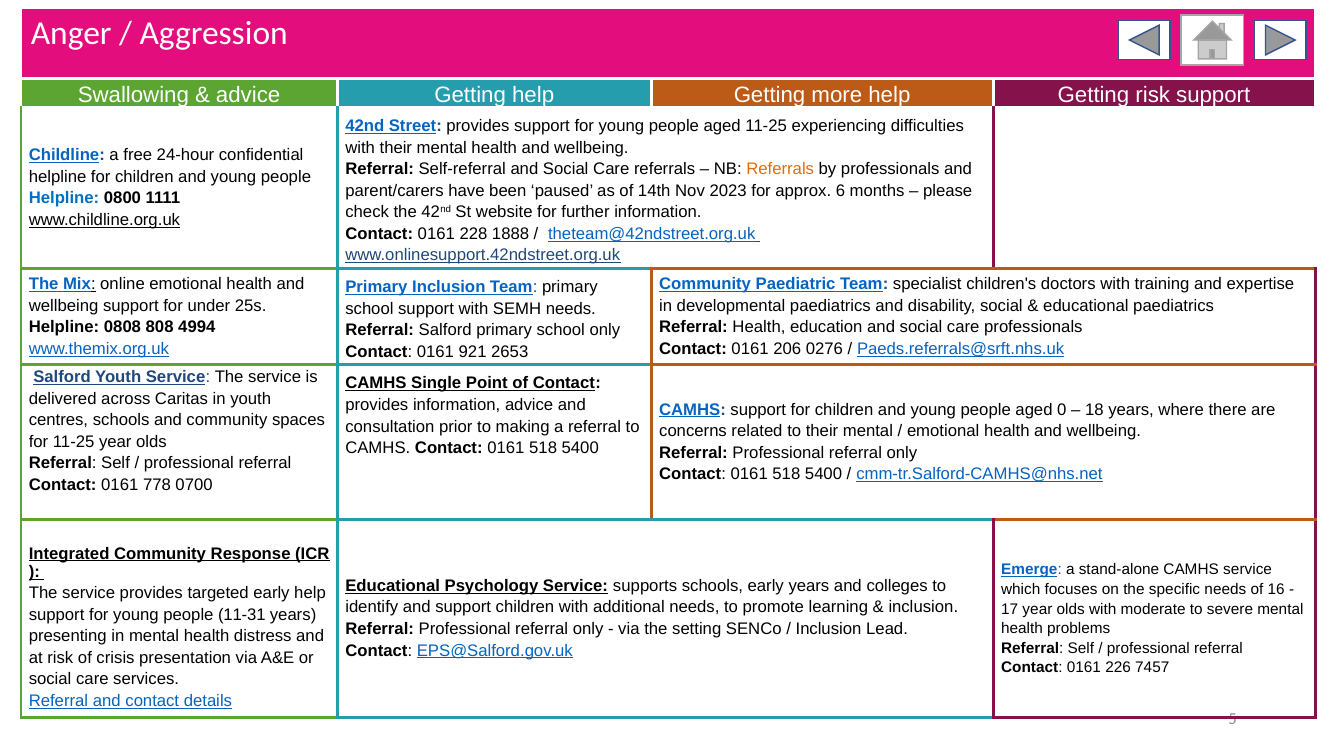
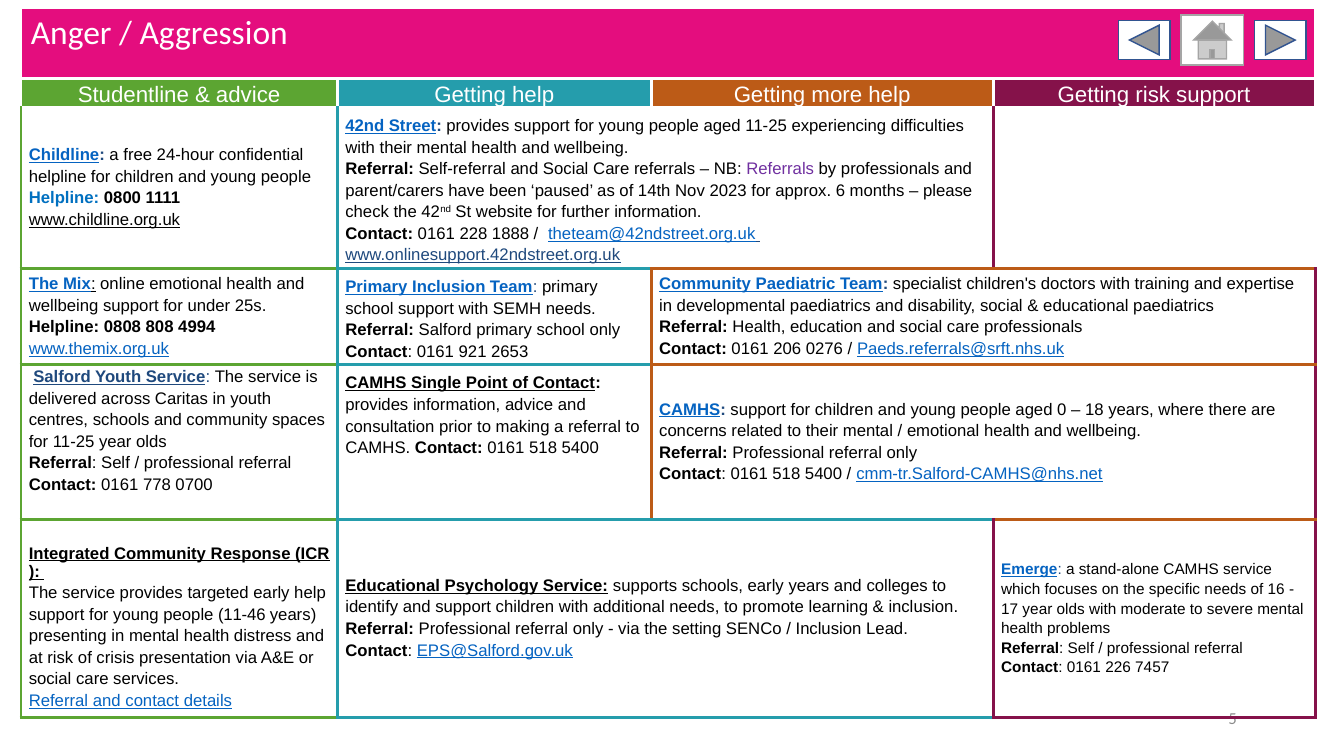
Swallowing: Swallowing -> Studentline
Referrals at (780, 169) colour: orange -> purple
11-31: 11-31 -> 11-46
